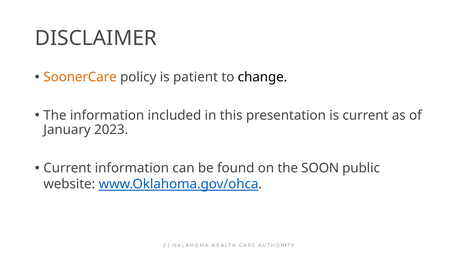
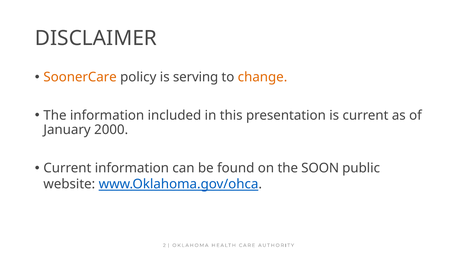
patient: patient -> serving
change colour: black -> orange
2023: 2023 -> 2000
